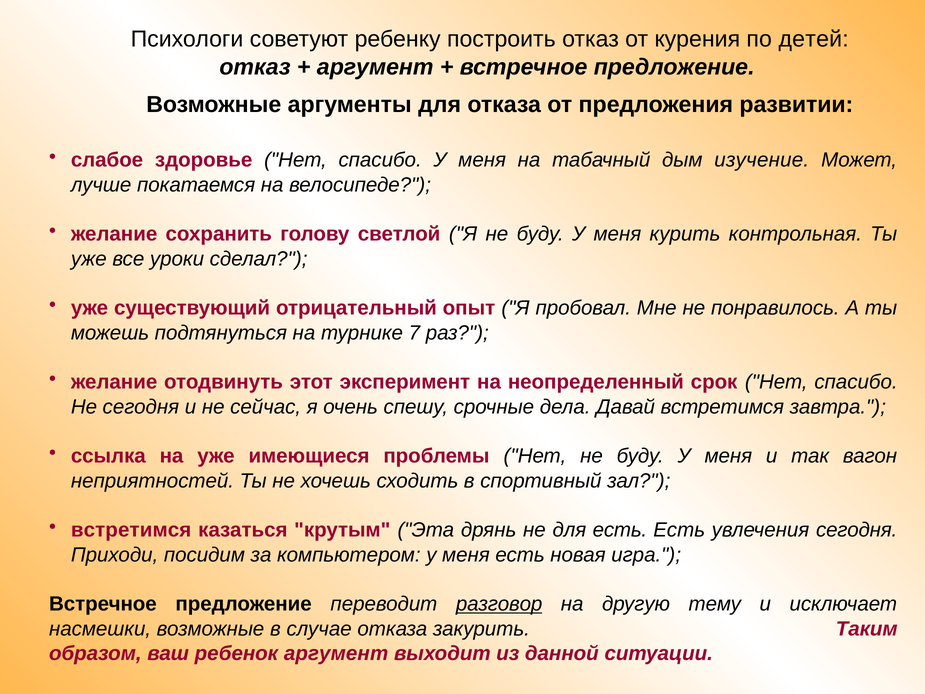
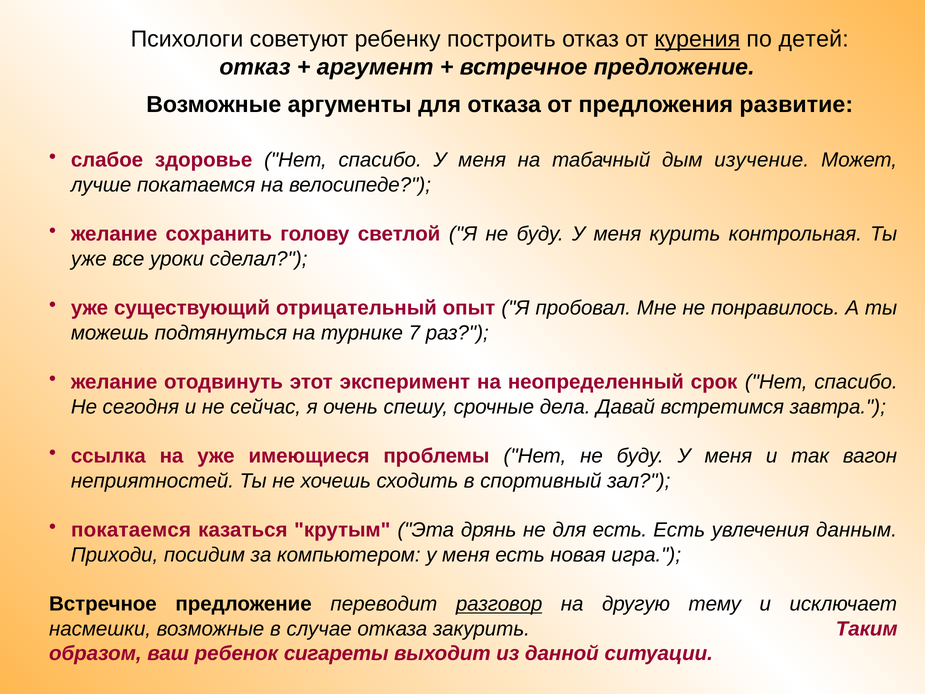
курения underline: none -> present
развитии: развитии -> развитие
встретимся at (131, 530): встретимся -> покатаемся
увлечения сегодня: сегодня -> данным
ребенок аргумент: аргумент -> сигареты
